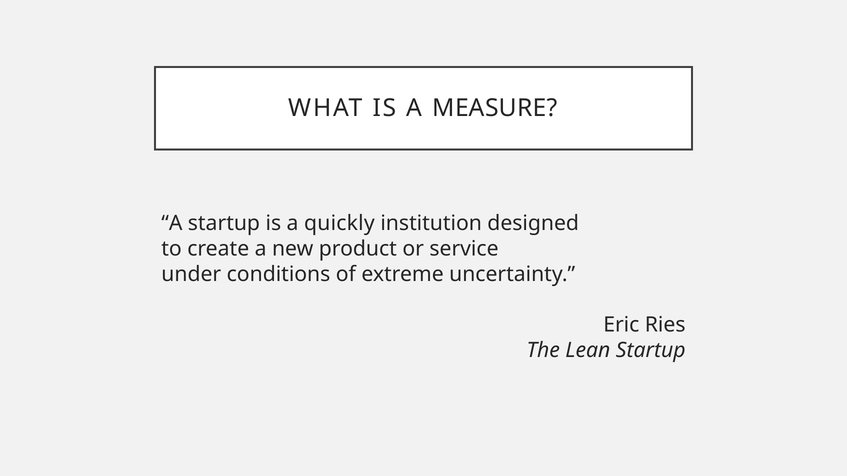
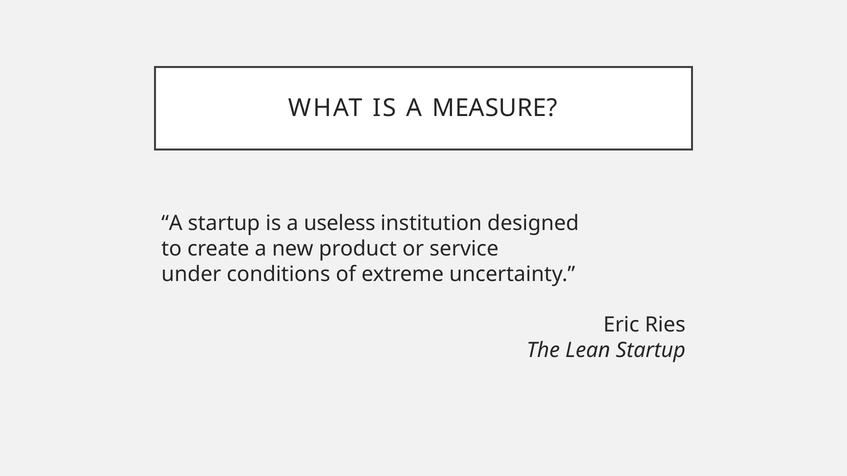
quickly: quickly -> useless
